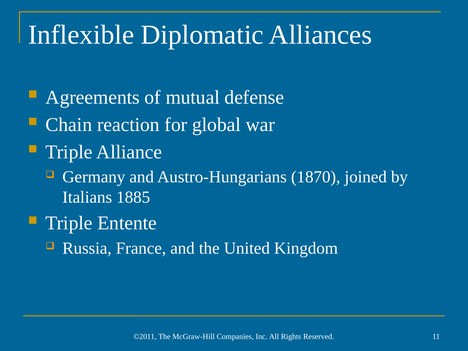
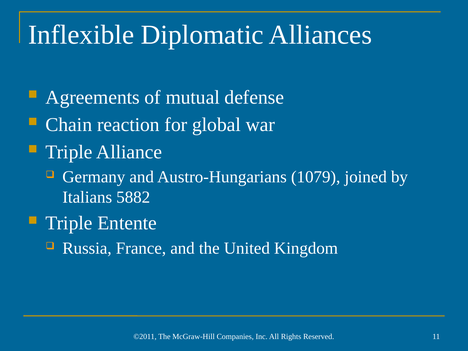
1870: 1870 -> 1079
1885: 1885 -> 5882
